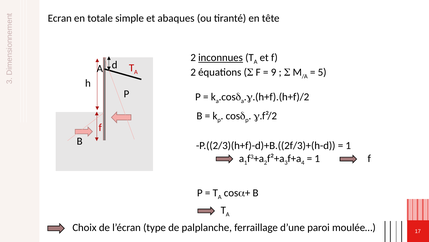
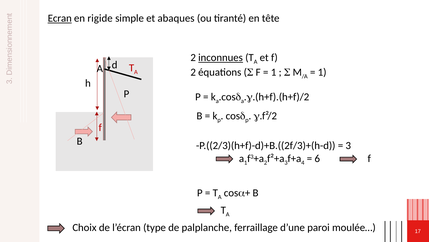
Ecran underline: none -> present
totale: totale -> rigide
9 at (274, 72): 9 -> 1
5 at (322, 72): 5 -> 1
1 at (348, 145): 1 -> 3
1 at (317, 158): 1 -> 6
